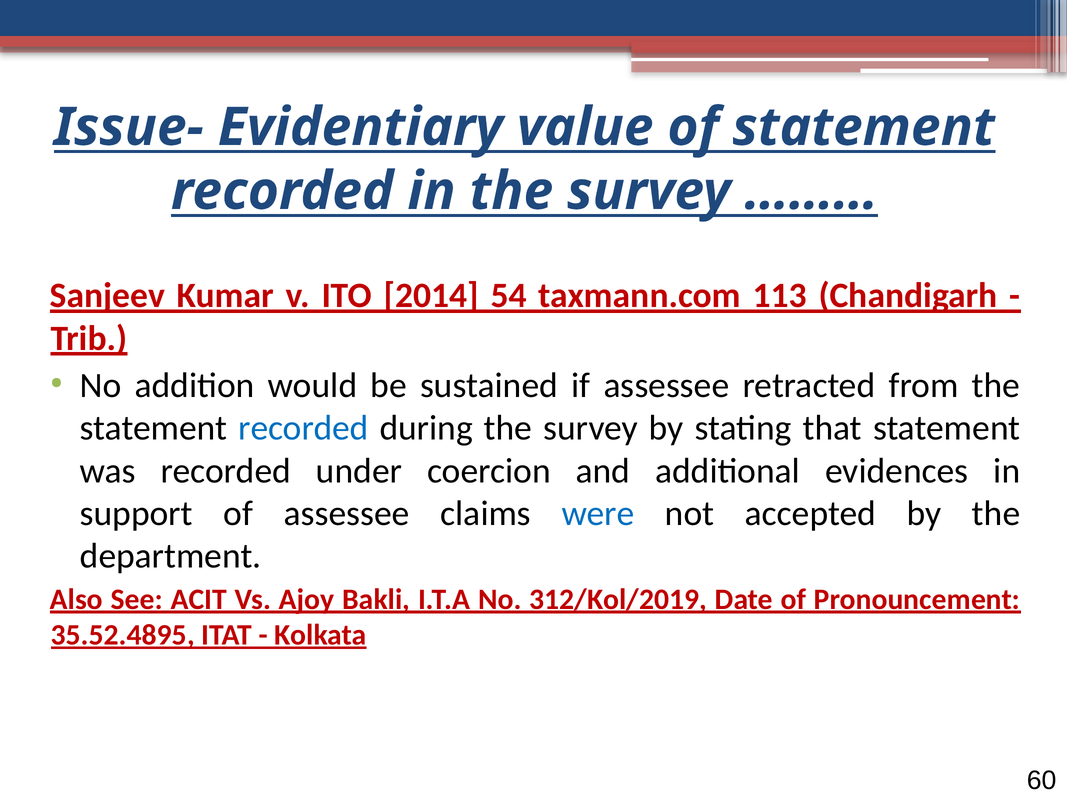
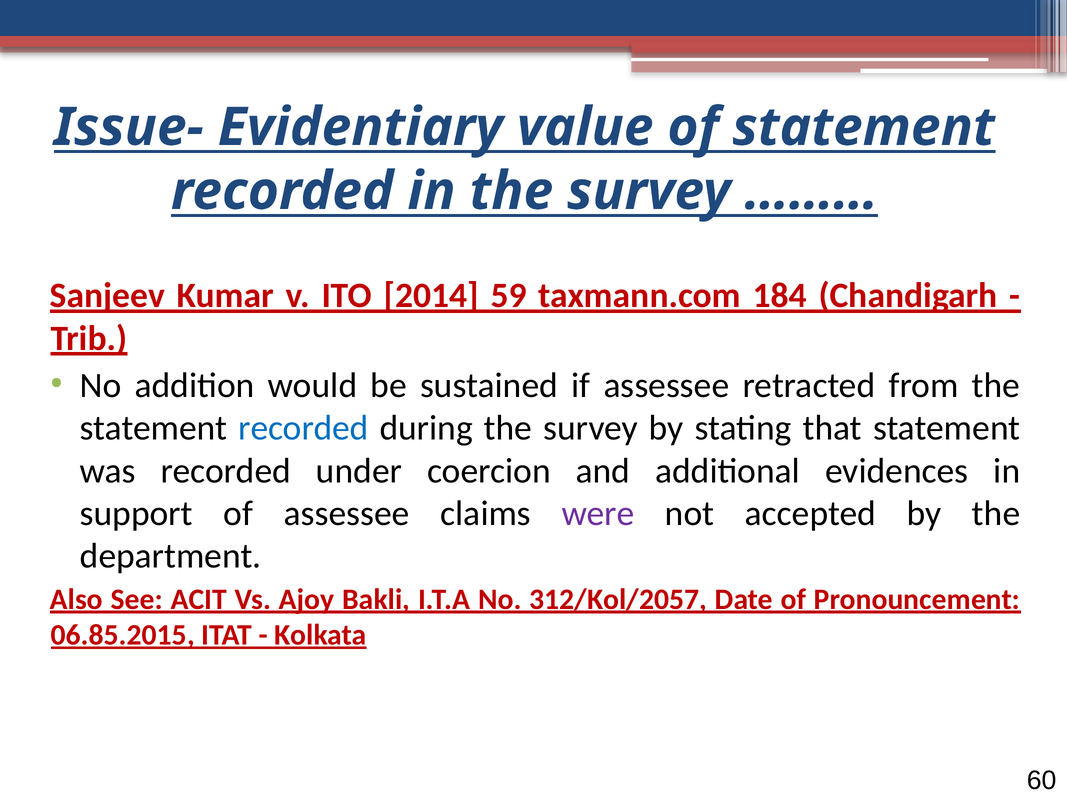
54: 54 -> 59
113: 113 -> 184
were colour: blue -> purple
312/Kol/2019: 312/Kol/2019 -> 312/Kol/2057
35.52.4895: 35.52.4895 -> 06.85.2015
